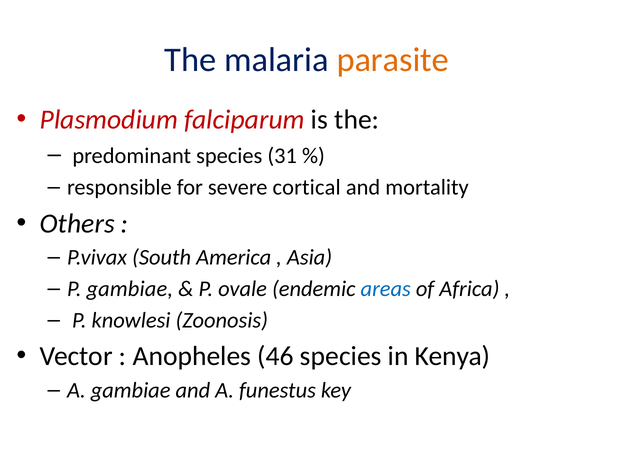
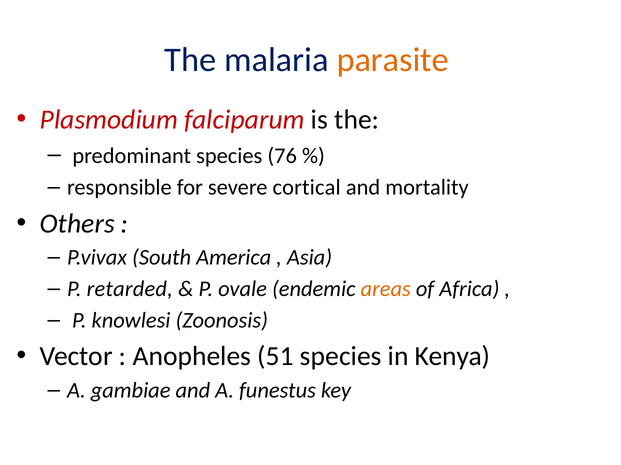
31: 31 -> 76
P gambiae: gambiae -> retarded
areas colour: blue -> orange
46: 46 -> 51
